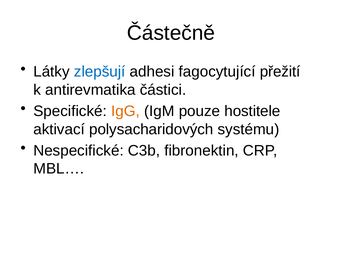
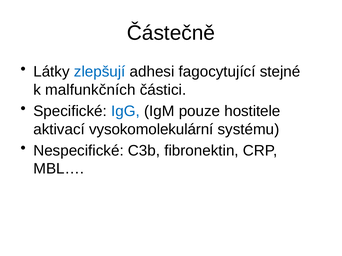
přežití: přežití -> stejné
antirevmatika: antirevmatika -> malfunkčních
IgG colour: orange -> blue
polysacharidových: polysacharidových -> vysokomolekulární
